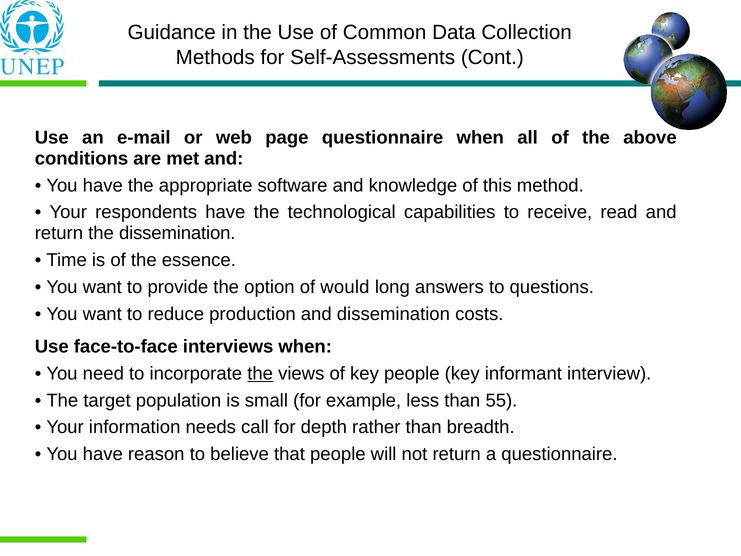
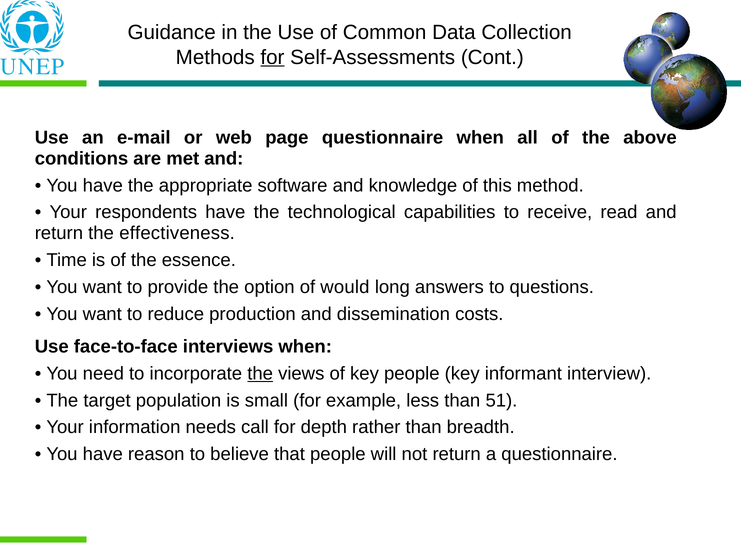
for at (272, 57) underline: none -> present
the dissemination: dissemination -> effectiveness
55: 55 -> 51
